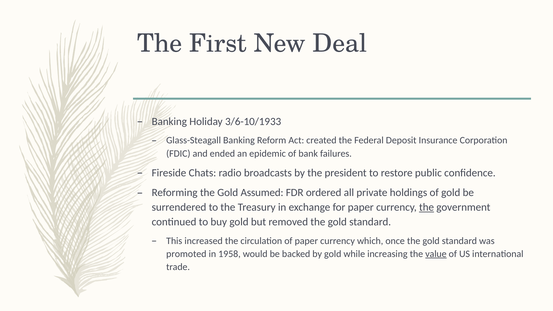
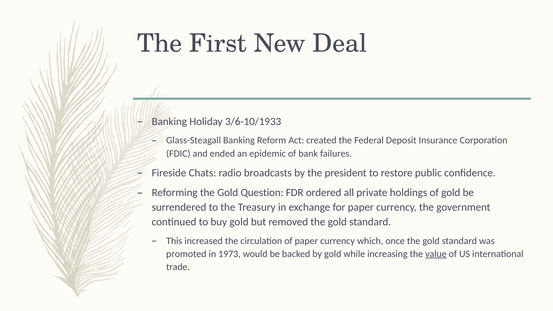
Assumed: Assumed -> Question
the at (427, 207) underline: present -> none
1958: 1958 -> 1973
